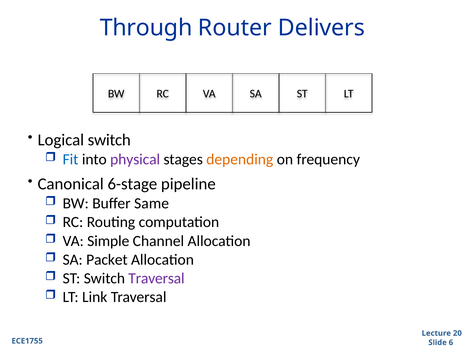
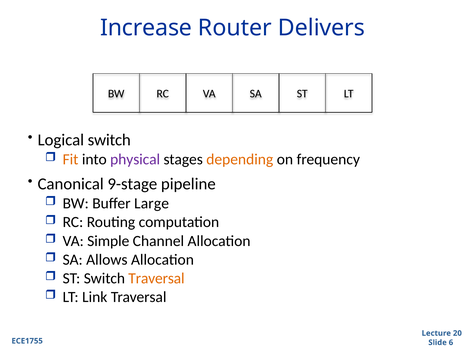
Through: Through -> Increase
Fit colour: blue -> orange
6-stage: 6-stage -> 9-stage
Same: Same -> Large
Packet: Packet -> Allows
Traversal at (156, 278) colour: purple -> orange
